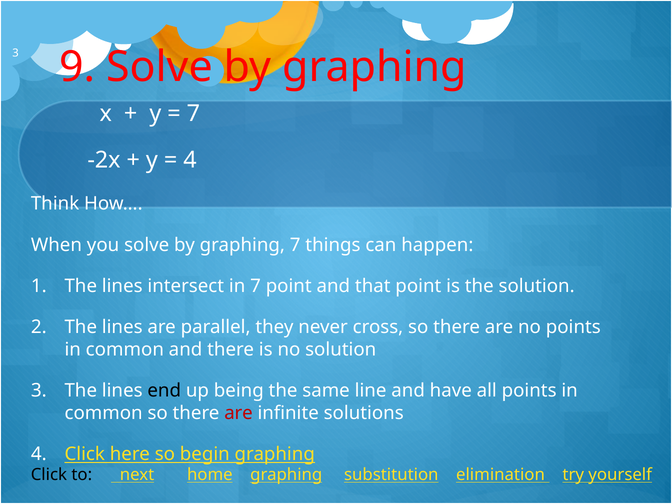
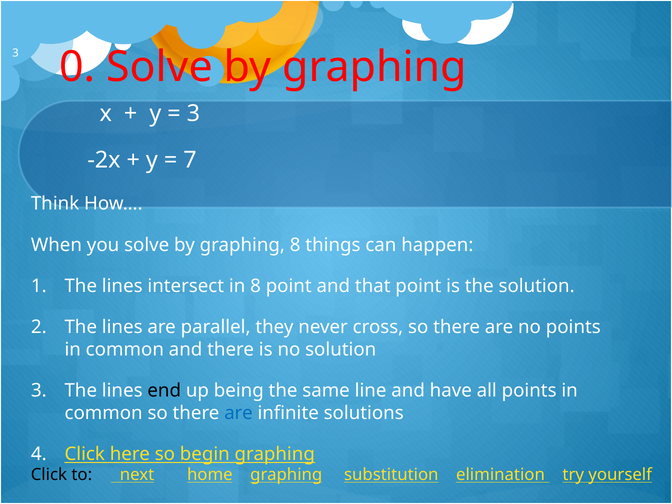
9: 9 -> 0
7 at (193, 114): 7 -> 3
4 at (190, 160): 4 -> 7
graphing 7: 7 -> 8
in 7: 7 -> 8
are at (238, 413) colour: red -> blue
